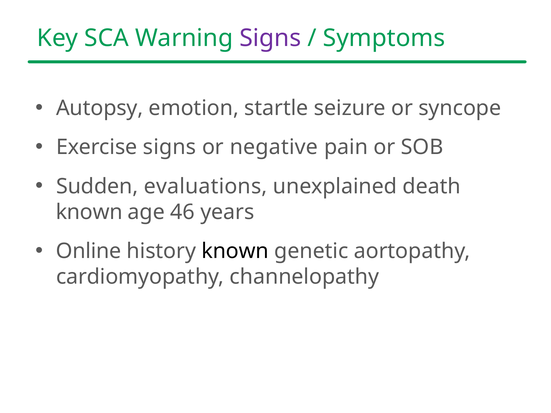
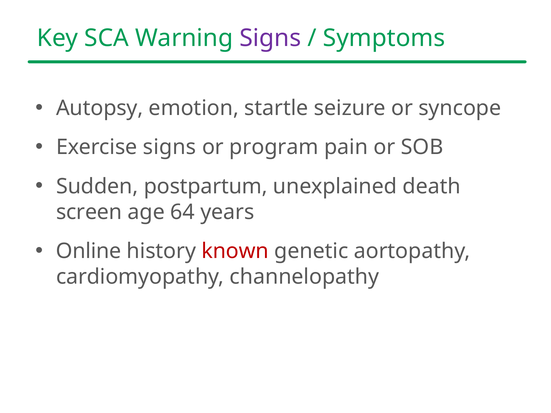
negative: negative -> program
evaluations: evaluations -> postpartum
known at (89, 212): known -> screen
46: 46 -> 64
known at (235, 251) colour: black -> red
